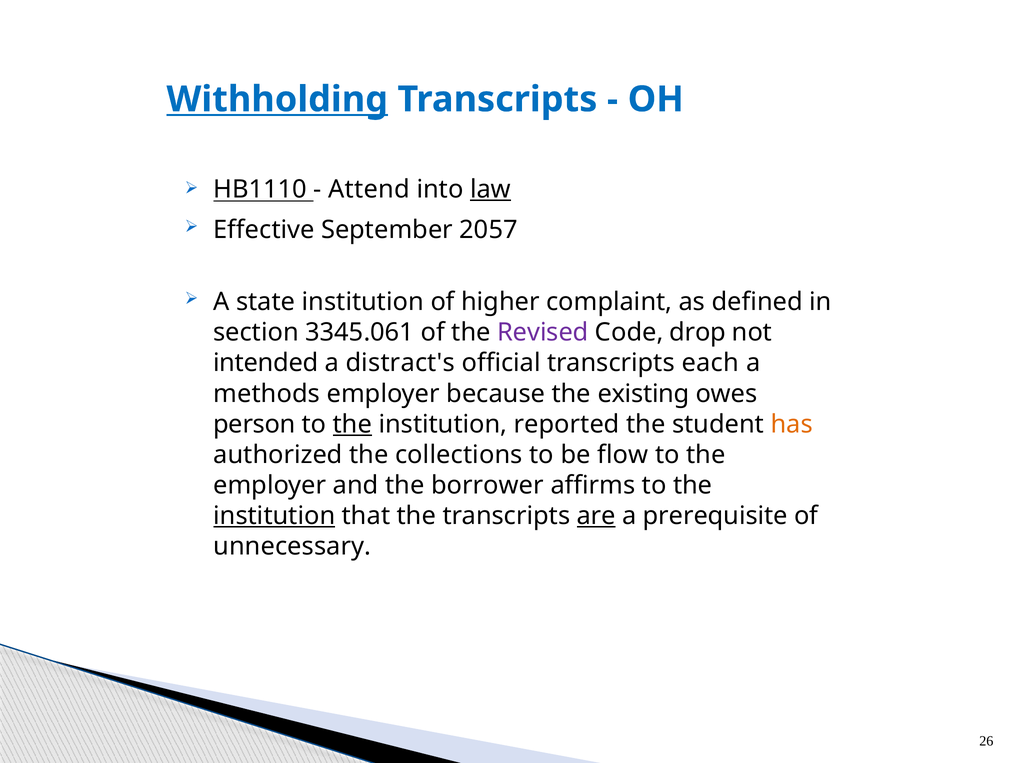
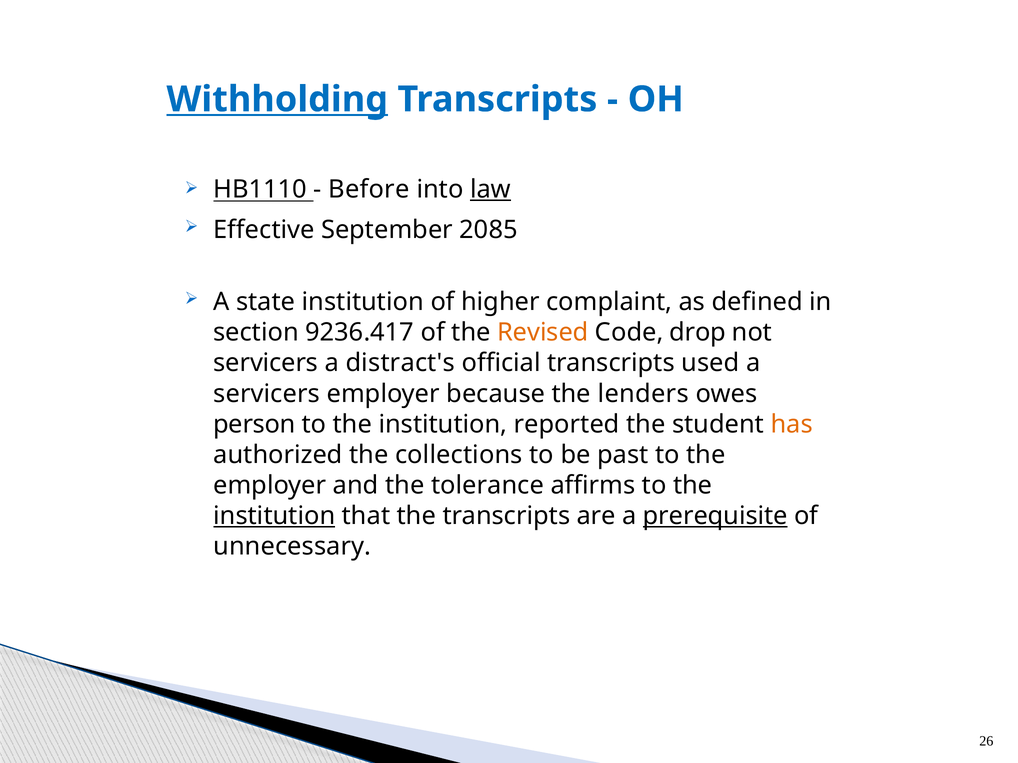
Attend: Attend -> Before
2057: 2057 -> 2085
3345.061: 3345.061 -> 9236.417
Revised colour: purple -> orange
intended at (266, 363): intended -> servicers
each: each -> used
methods at (267, 394): methods -> servicers
existing: existing -> lenders
the at (352, 424) underline: present -> none
flow: flow -> past
borrower: borrower -> tolerance
are underline: present -> none
prerequisite underline: none -> present
